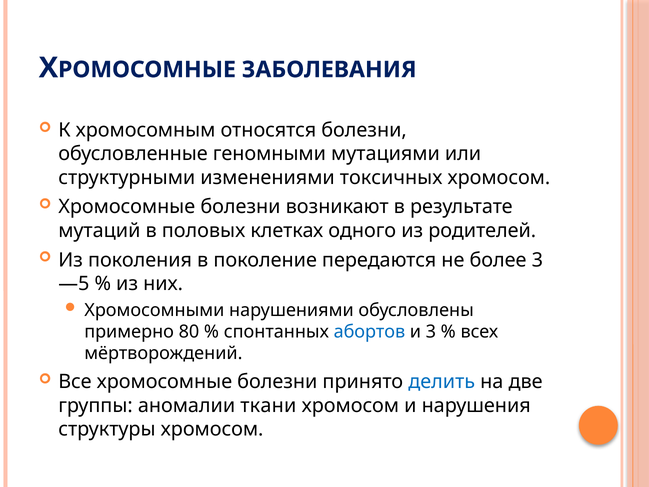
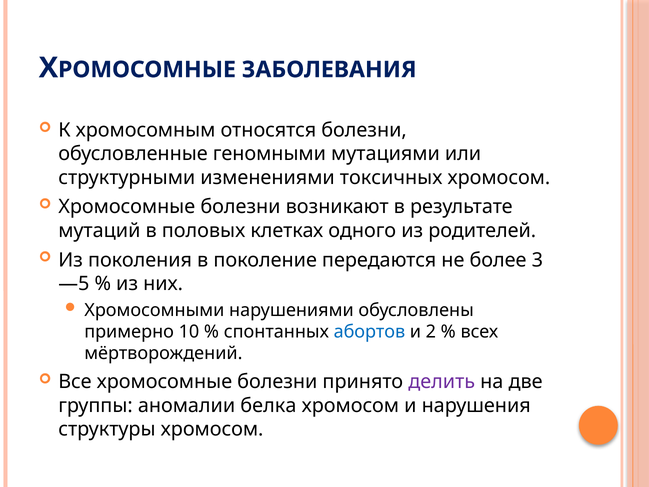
80: 80 -> 10
и 3: 3 -> 2
делить colour: blue -> purple
ткани: ткани -> белка
